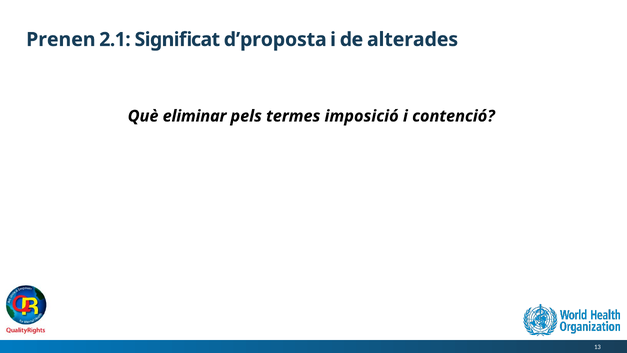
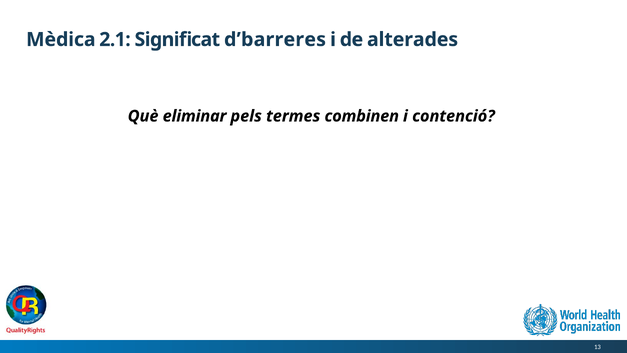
Prenen: Prenen -> Mèdica
d’proposta: d’proposta -> d’barreres
imposició: imposició -> combinen
